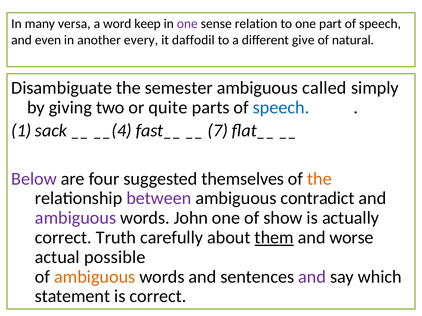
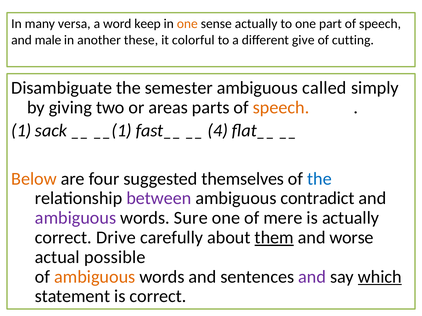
one at (187, 24) colour: purple -> orange
sense relation: relation -> actually
even: even -> male
every: every -> these
daffodil: daffodil -> colorful
natural: natural -> cutting
quite: quite -> areas
speech at (281, 108) colour: blue -> orange
__(4: __(4 -> __(1
7: 7 -> 4
Below colour: purple -> orange
the at (320, 179) colour: orange -> blue
John: John -> Sure
show: show -> mere
Truth: Truth -> Drive
which underline: none -> present
